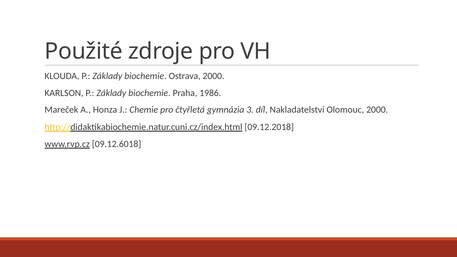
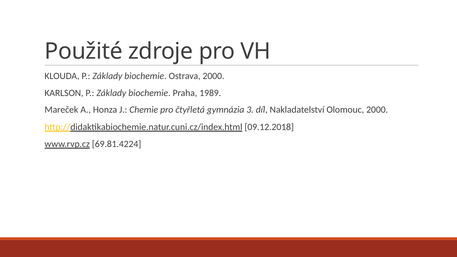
1986: 1986 -> 1989
09.12.6018: 09.12.6018 -> 69.81.4224
